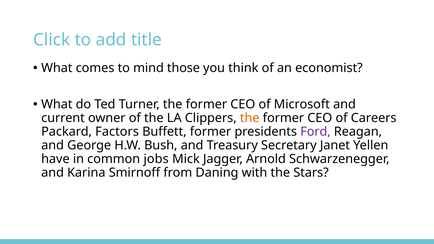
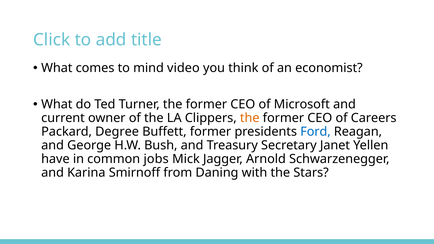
those: those -> video
Factors: Factors -> Degree
Ford colour: purple -> blue
